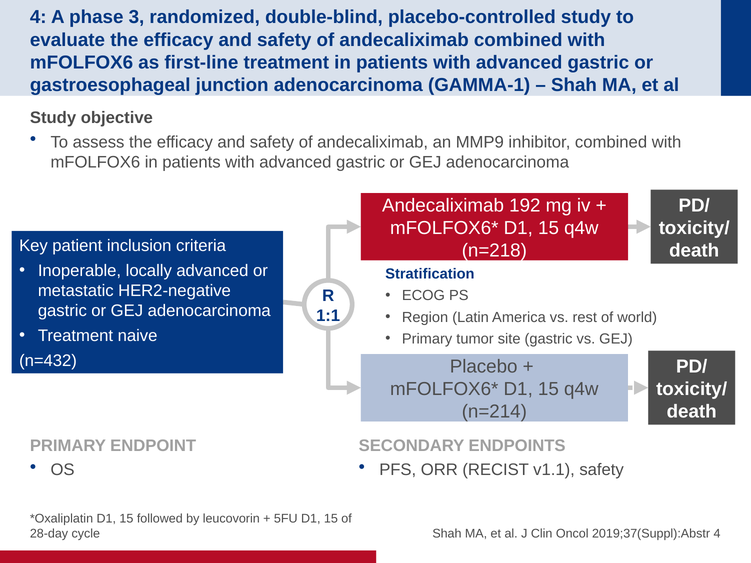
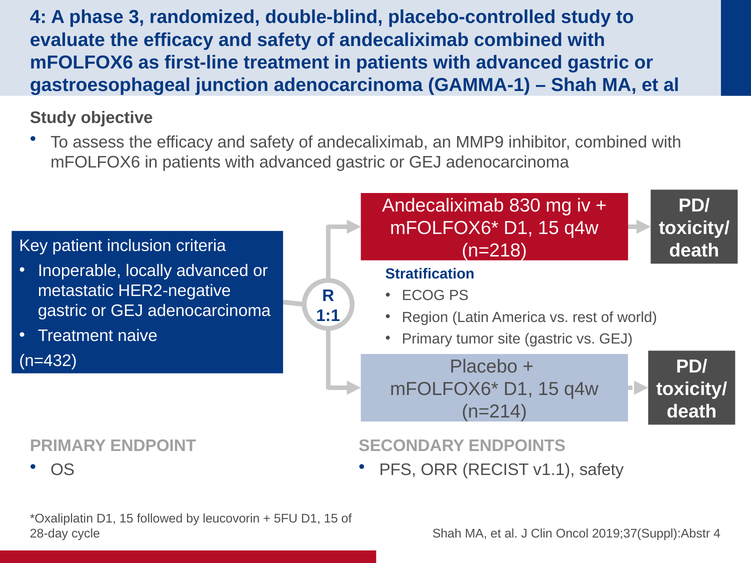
192: 192 -> 830
